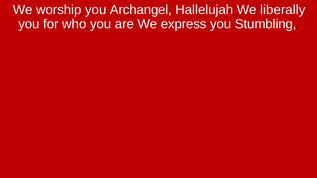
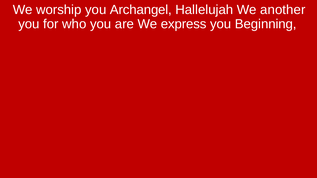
liberally: liberally -> another
Stumbling: Stumbling -> Beginning
